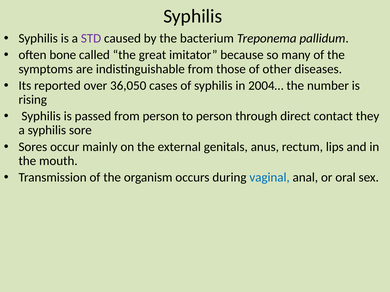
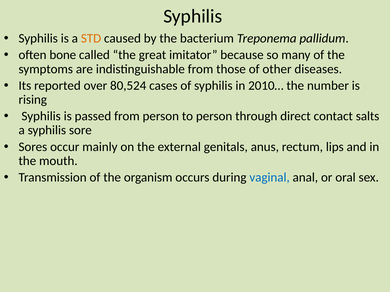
STD colour: purple -> orange
36,050: 36,050 -> 80,524
2004…: 2004… -> 2010…
they: they -> salts
